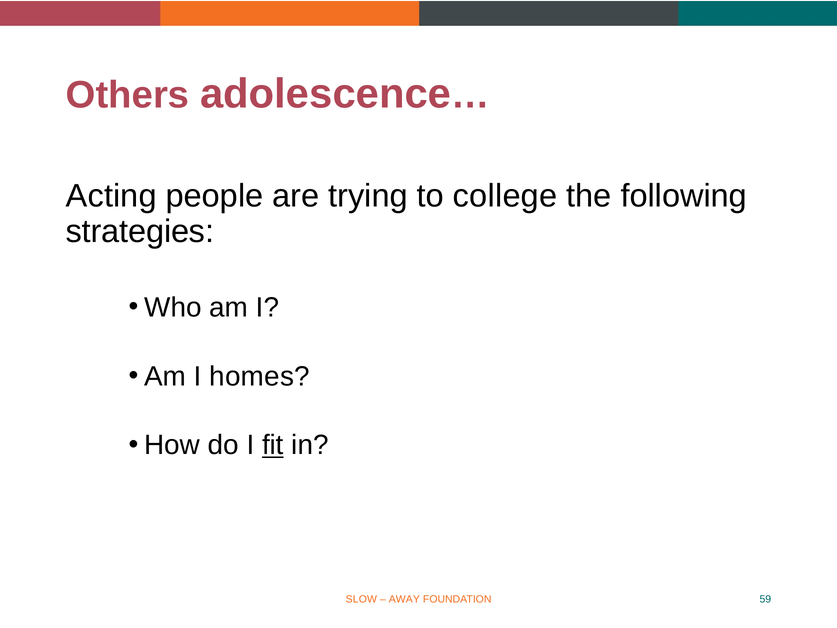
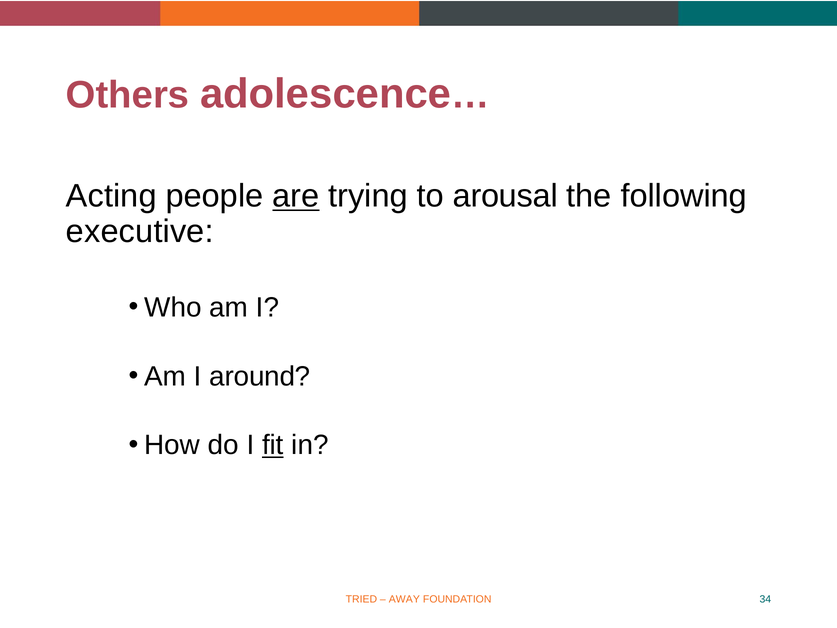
are underline: none -> present
college: college -> arousal
strategies: strategies -> executive
homes: homes -> around
SLOW: SLOW -> TRIED
59: 59 -> 34
